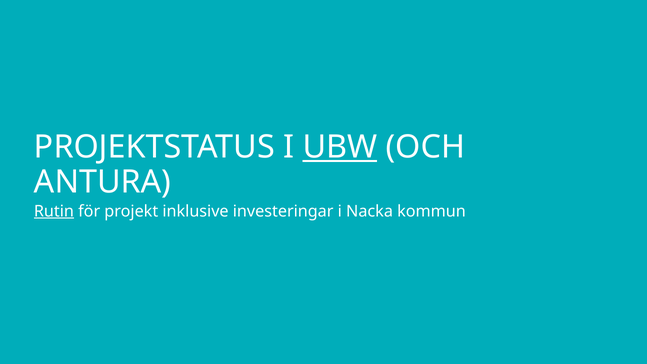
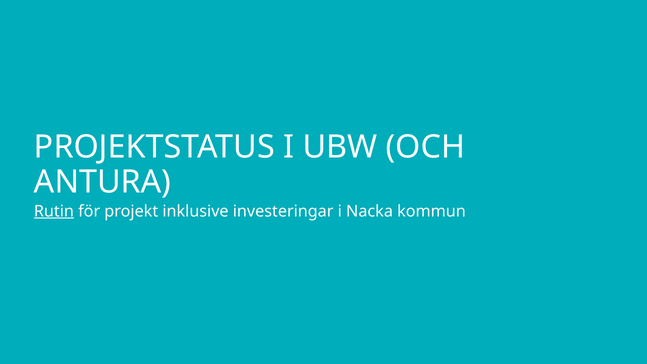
UBW underline: present -> none
